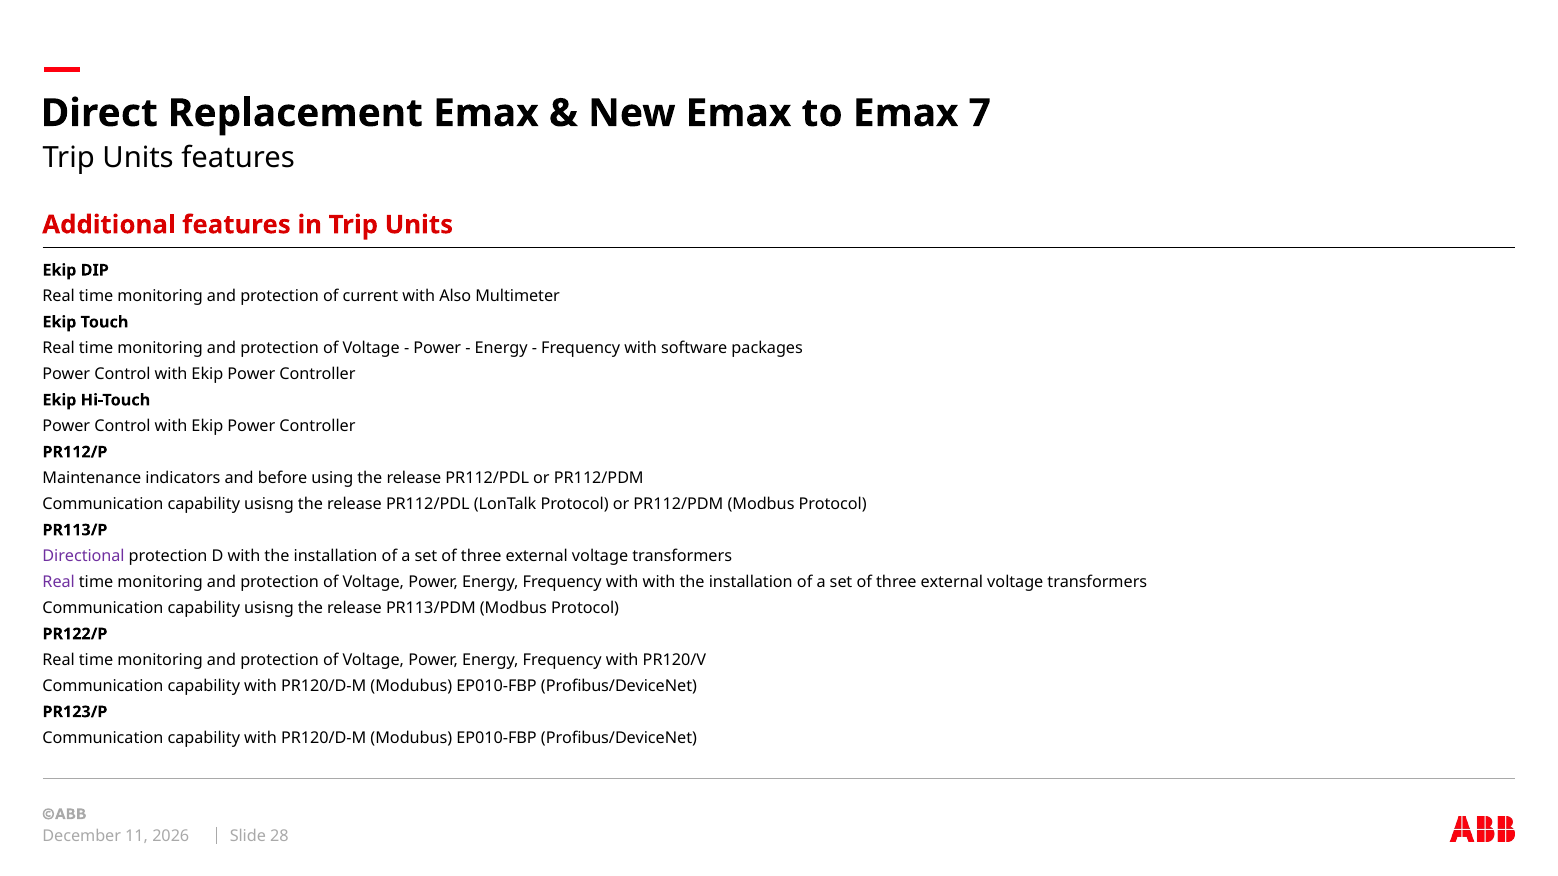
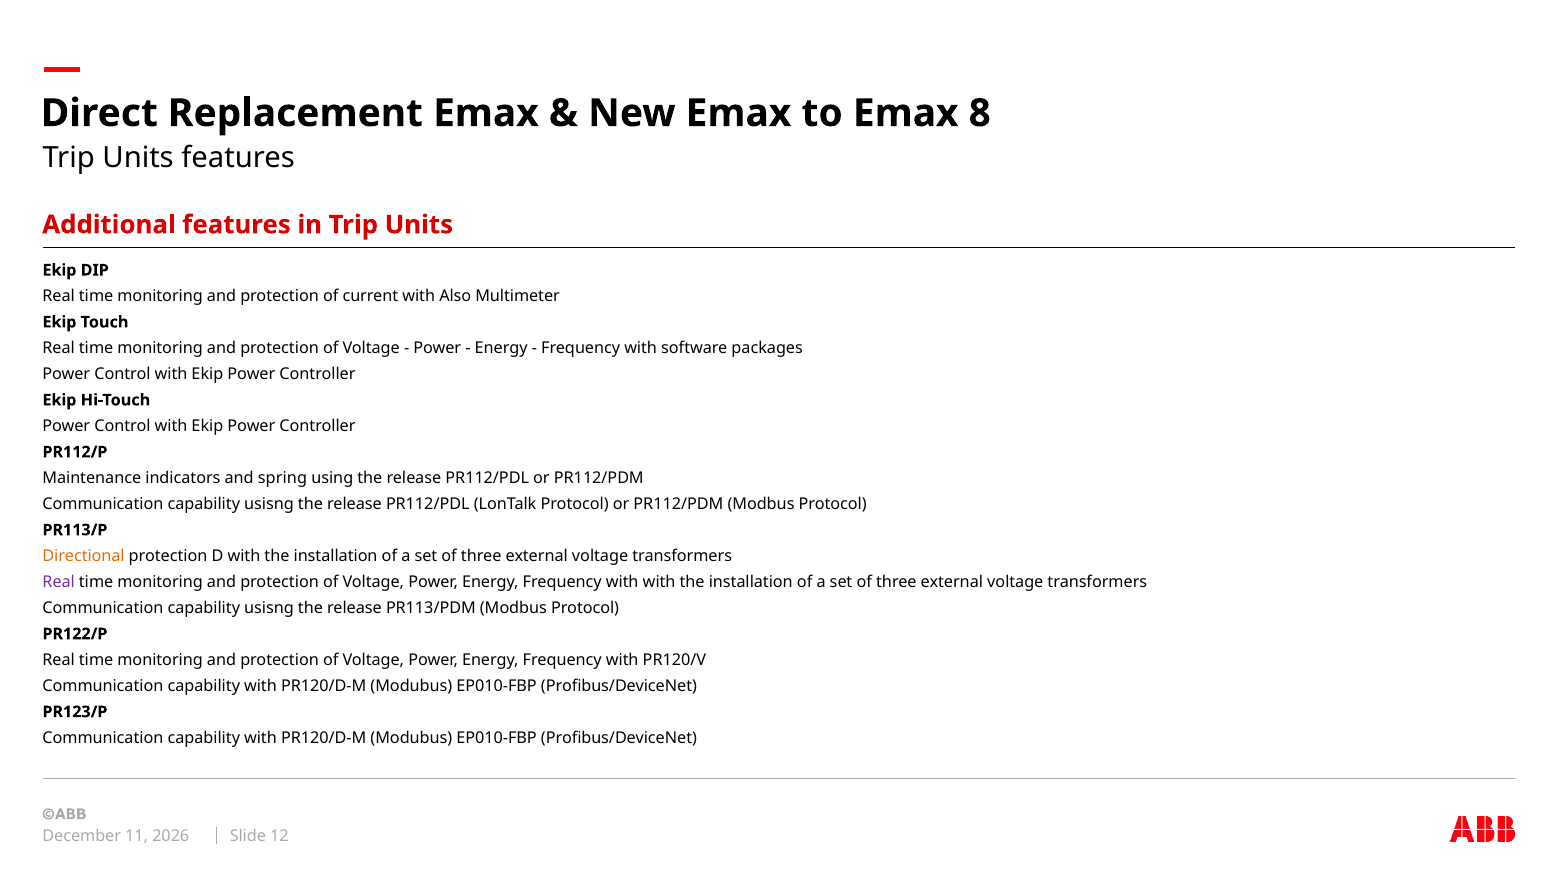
7: 7 -> 8
before: before -> spring
Directional colour: purple -> orange
28: 28 -> 12
